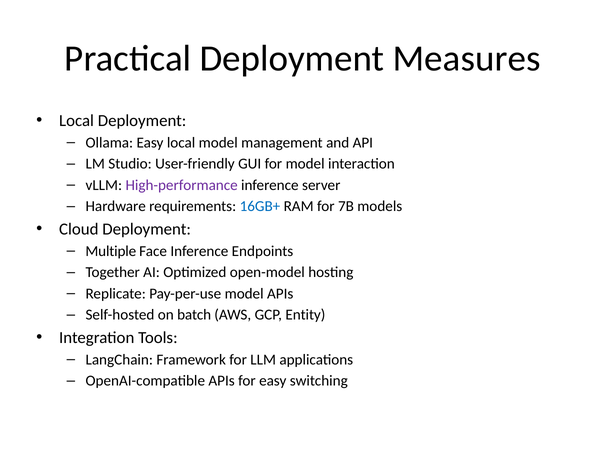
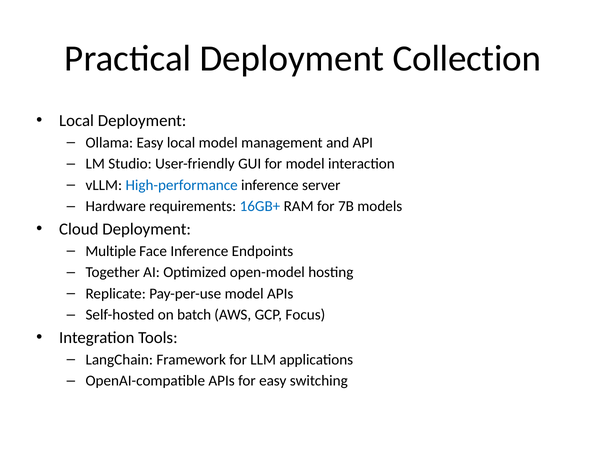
Measures: Measures -> Collection
High-performance colour: purple -> blue
Entity: Entity -> Focus
